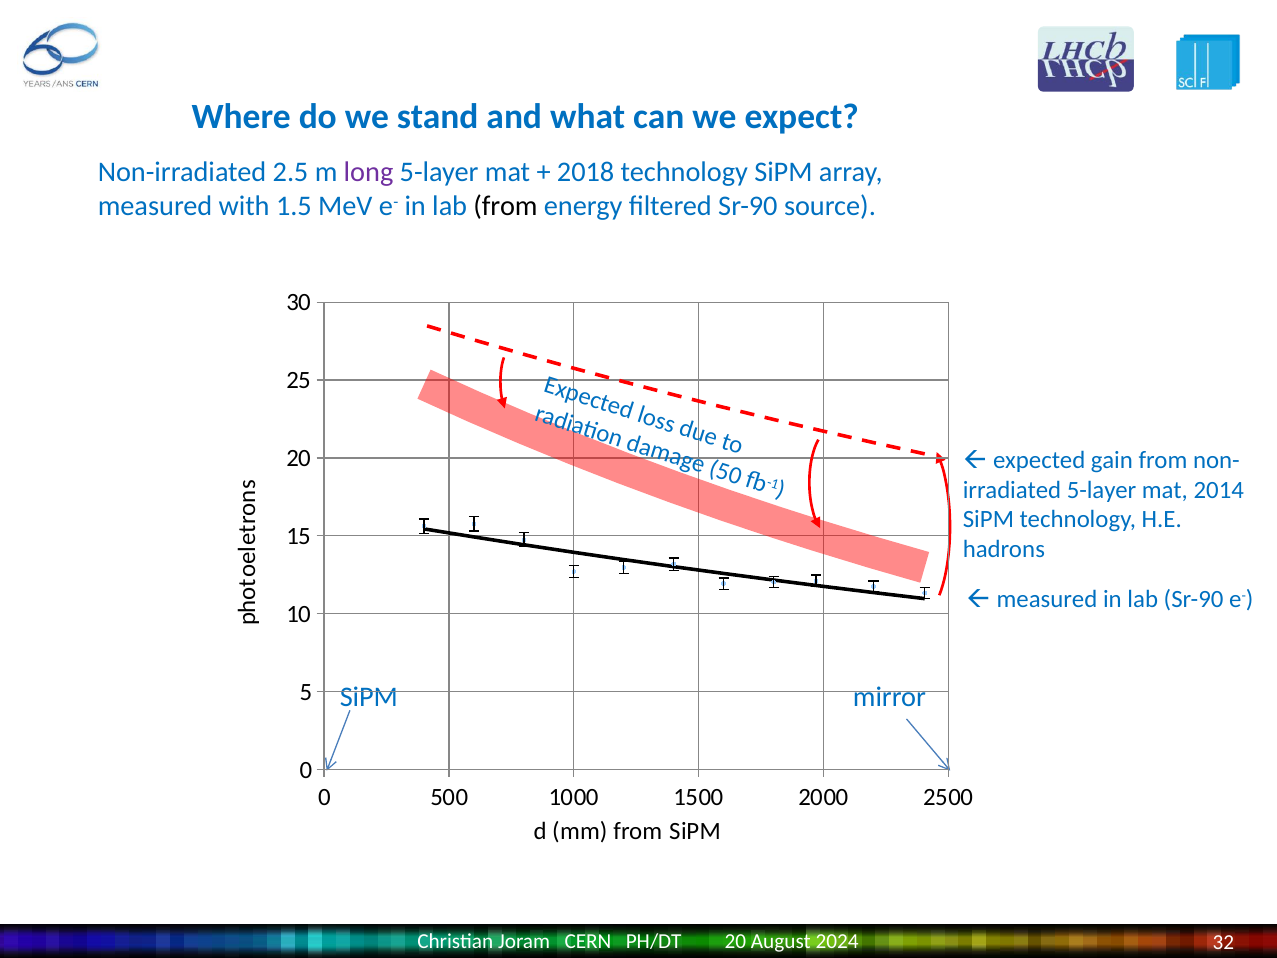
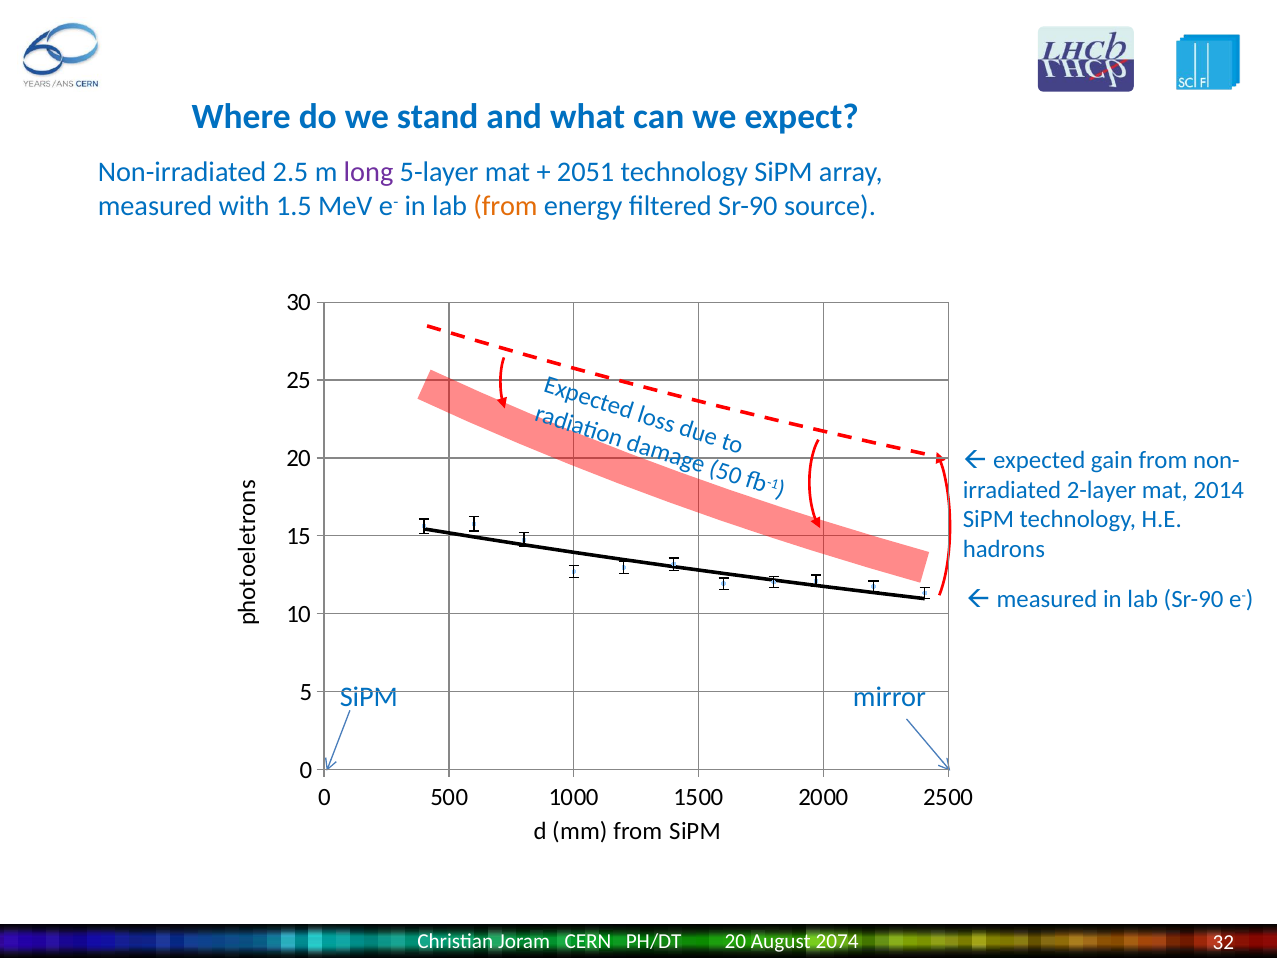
2018: 2018 -> 2051
from at (506, 206) colour: black -> orange
5-layer at (1102, 490): 5-layer -> 2-layer
2024: 2024 -> 2074
